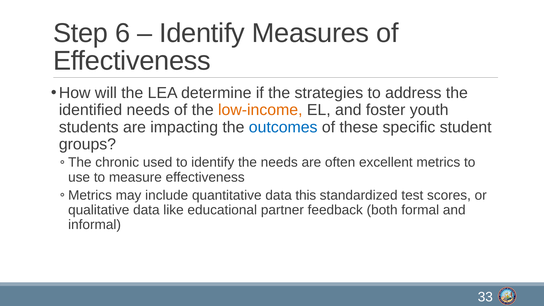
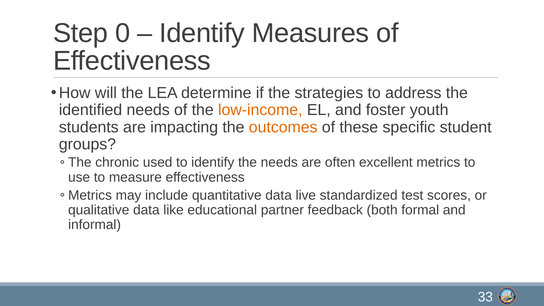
6: 6 -> 0
outcomes colour: blue -> orange
this: this -> live
